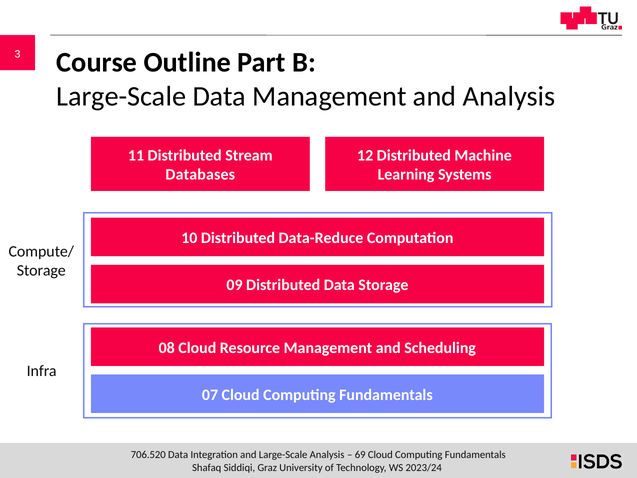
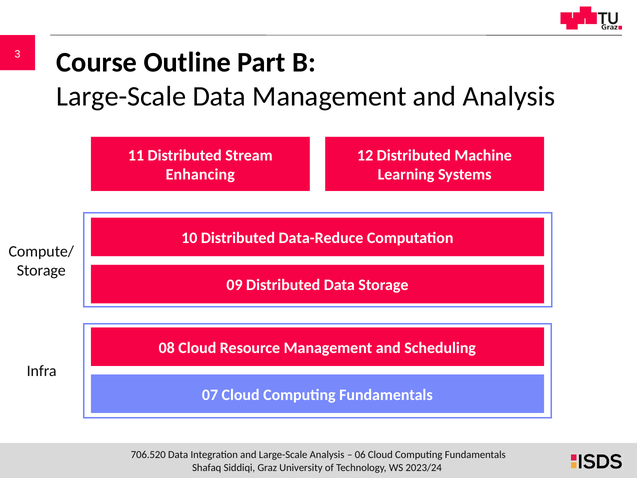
Databases: Databases -> Enhancing
69: 69 -> 06
